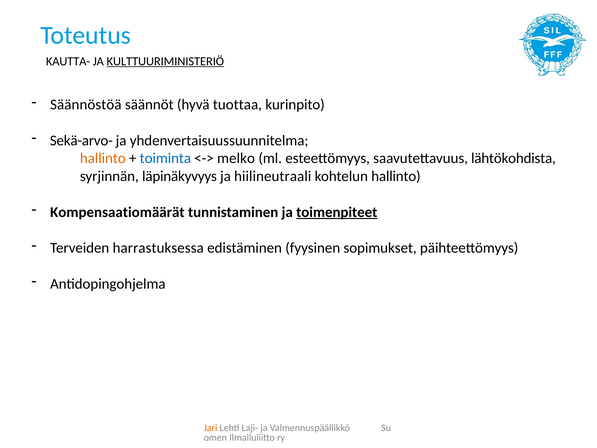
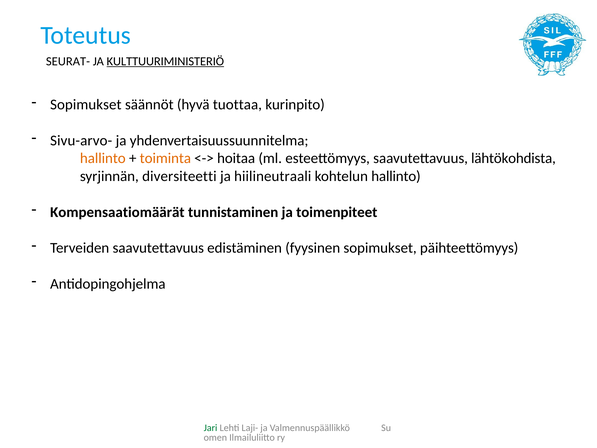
KAUTTA-: KAUTTA- -> SEURAT-
Säännöstöä at (86, 105): Säännöstöä -> Sopimukset
Sekä-arvo-: Sekä-arvo- -> Sivu-arvo-
toiminta colour: blue -> orange
melko: melko -> hoitaa
läpinäkyvyys: läpinäkyvyys -> diversiteetti
toimenpiteet underline: present -> none
Terveiden harrastuksessa: harrastuksessa -> saavutettavuus
Jari colour: orange -> green
